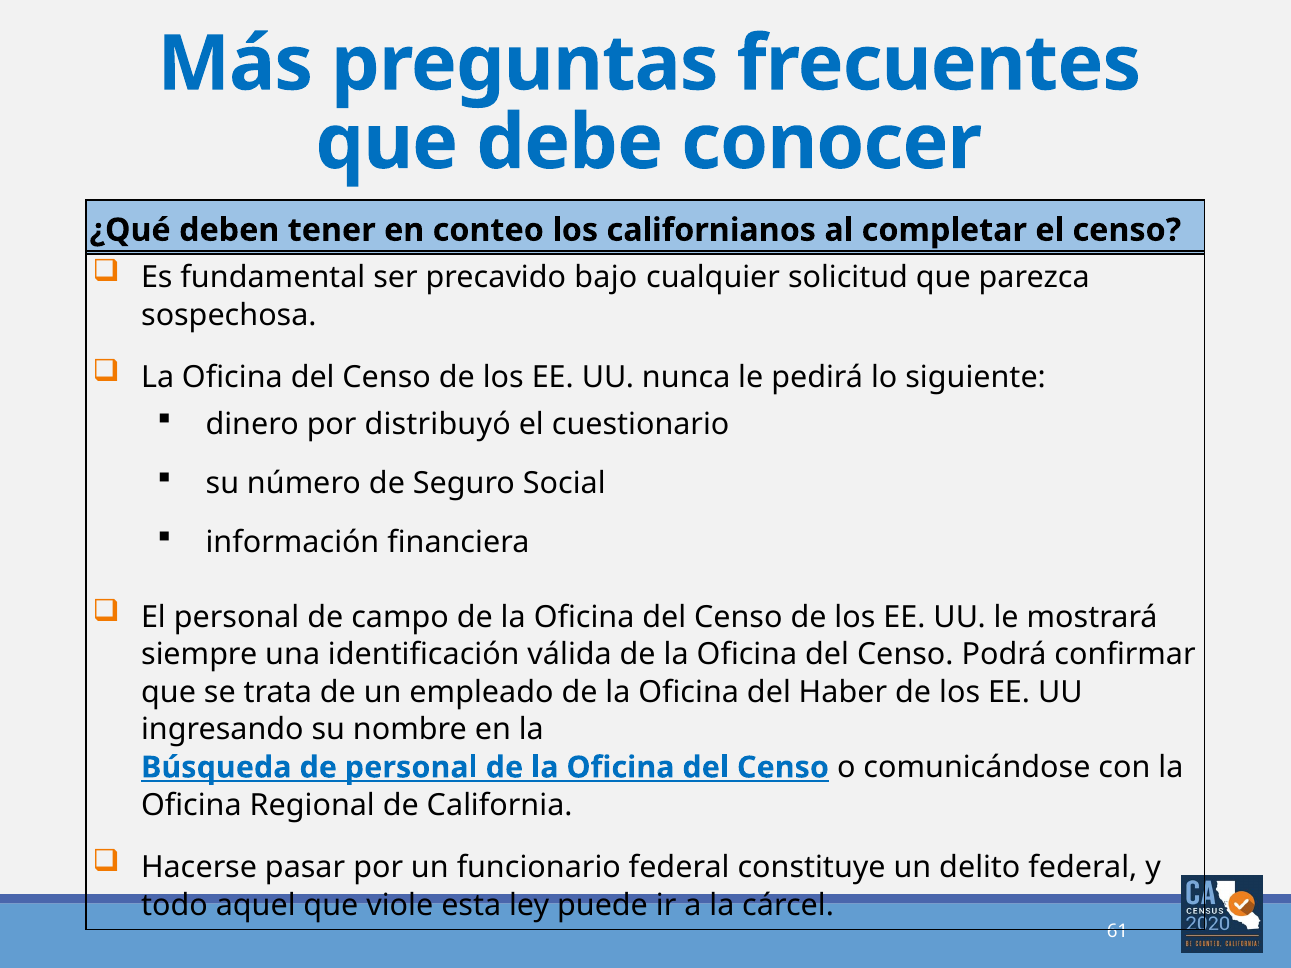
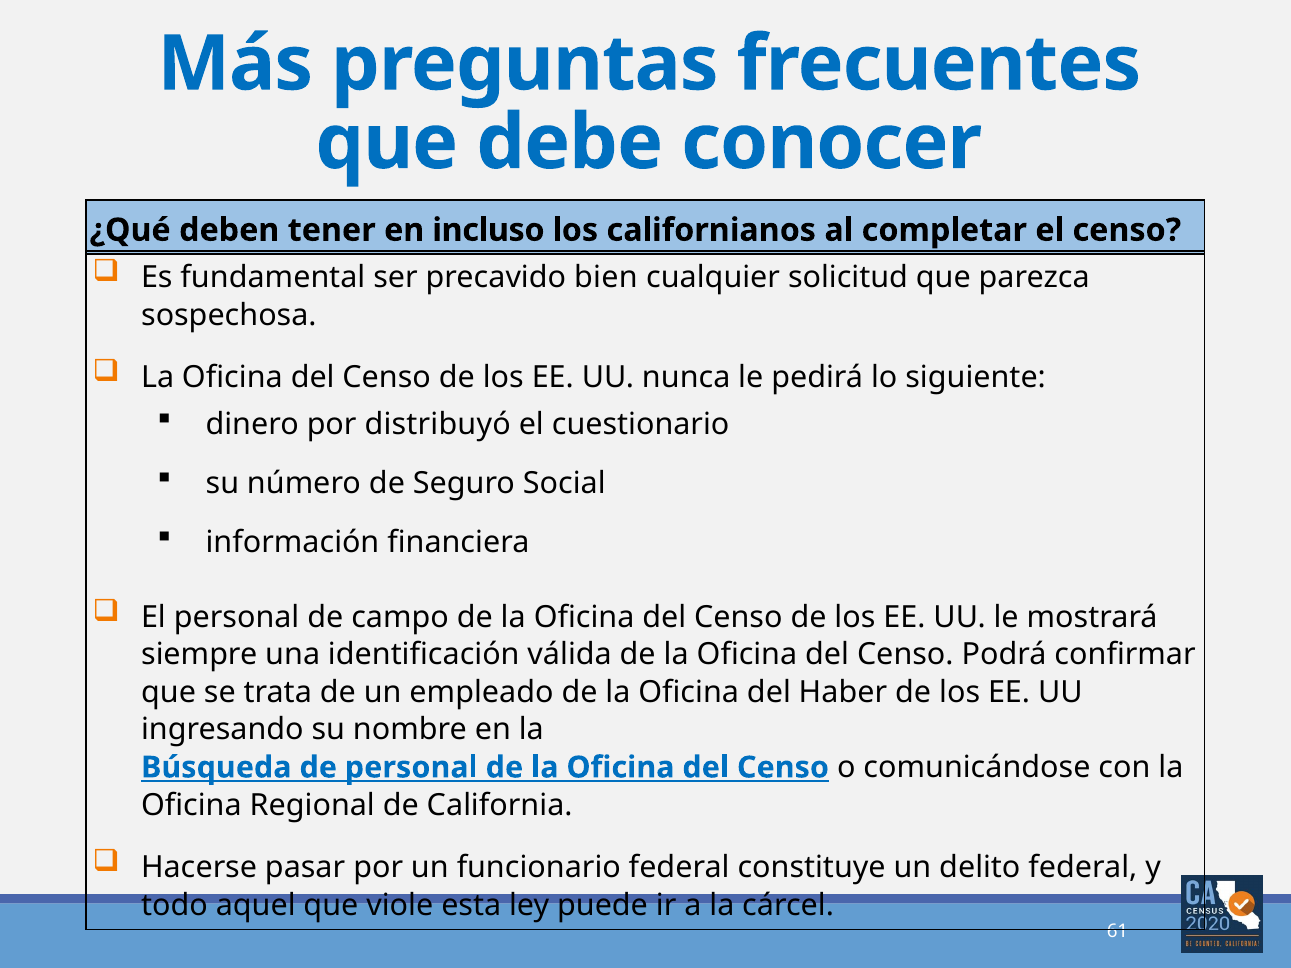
conteo: conteo -> incluso
bajo: bajo -> bien
